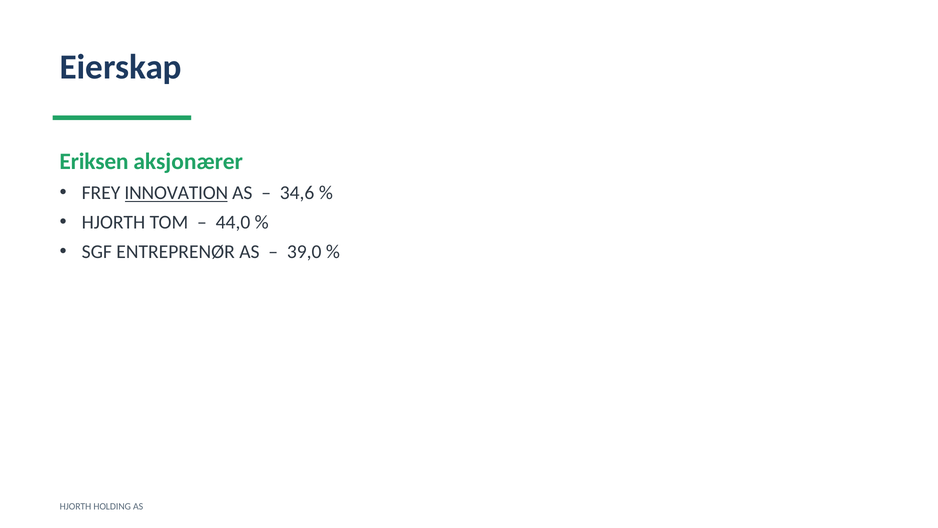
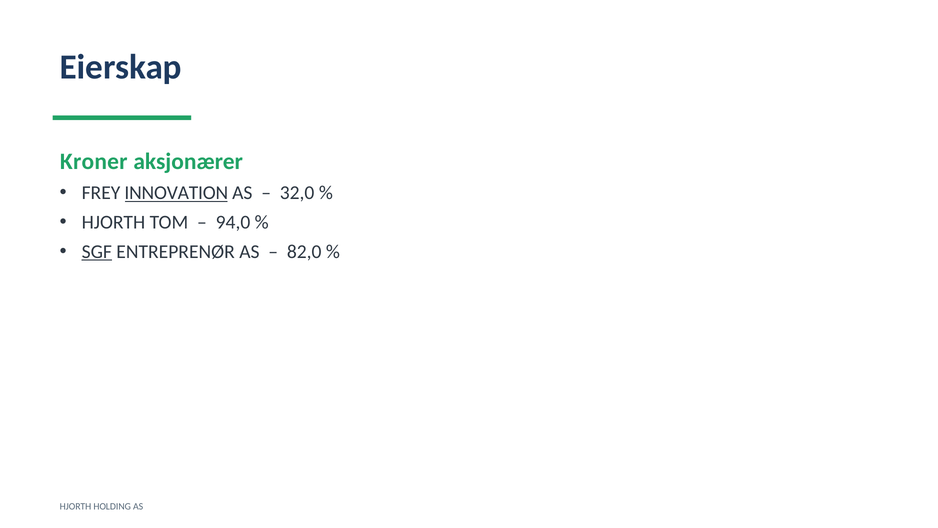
Eriksen: Eriksen -> Kroner
34,6: 34,6 -> 32,0
44,0: 44,0 -> 94,0
SGF underline: none -> present
39,0: 39,0 -> 82,0
